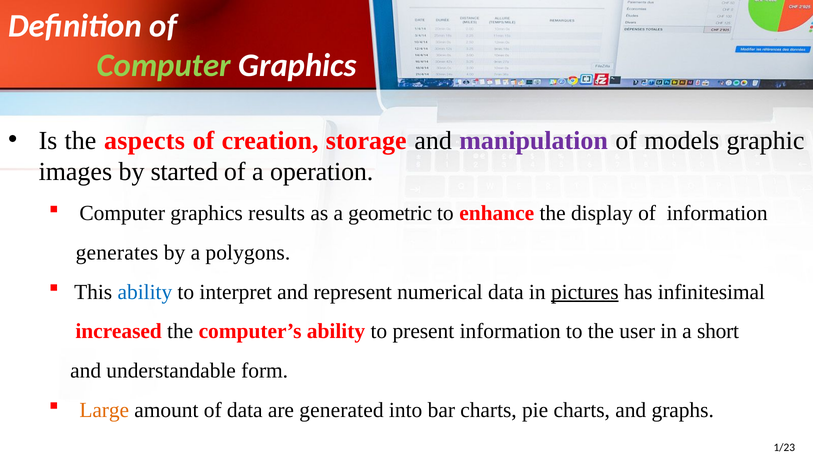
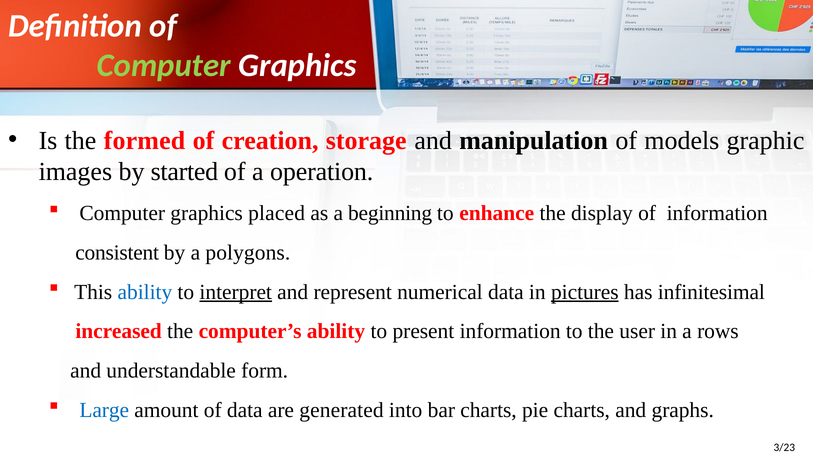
aspects: aspects -> formed
manipulation colour: purple -> black
results: results -> placed
geometric: geometric -> beginning
generates: generates -> consistent
interpret underline: none -> present
short: short -> rows
Large colour: orange -> blue
1/23: 1/23 -> 3/23
